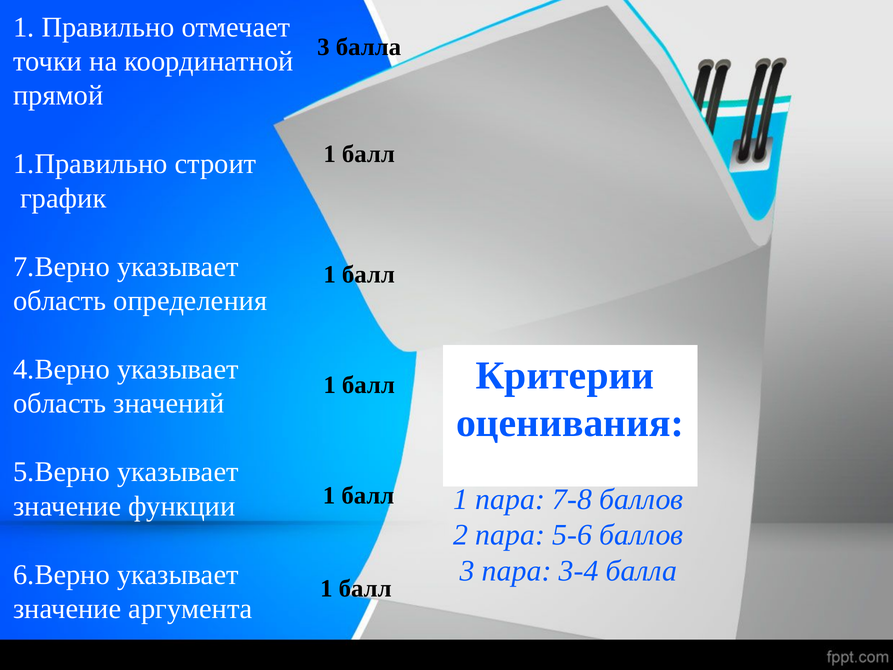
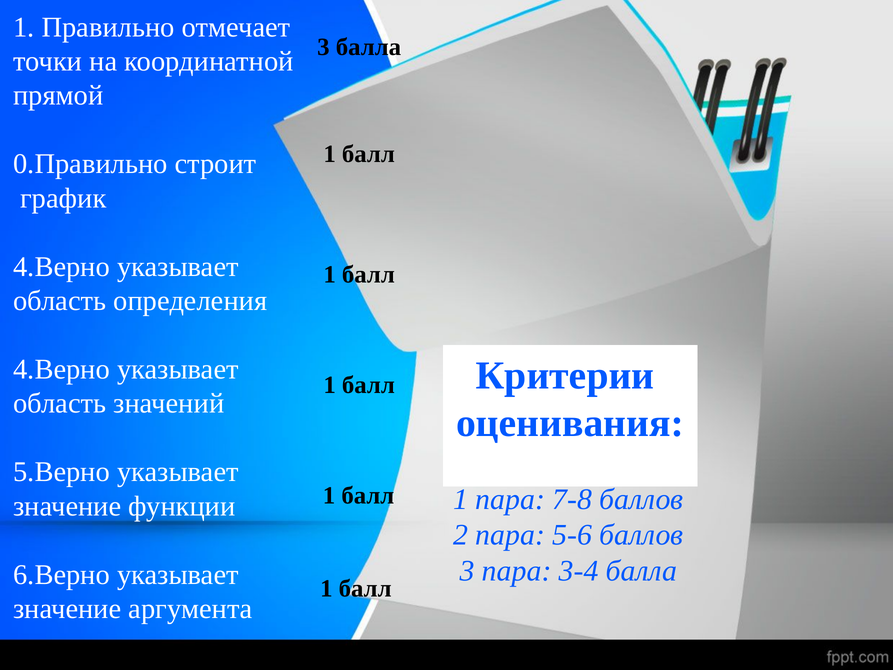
1.Правильно: 1.Правильно -> 0.Правильно
7.Верно at (62, 267): 7.Верно -> 4.Верно
